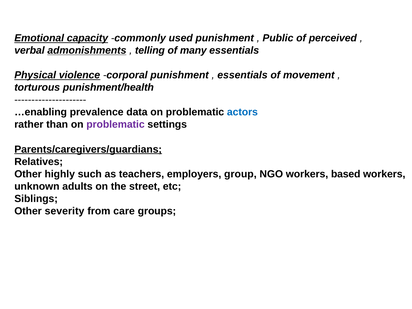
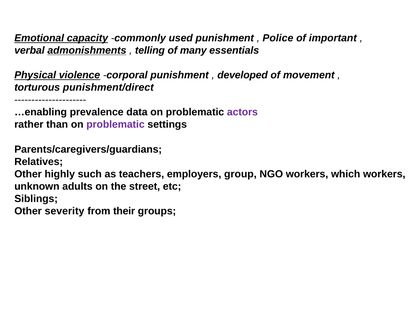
Public: Public -> Police
perceived: perceived -> important
essentials at (242, 75): essentials -> developed
punishment/health: punishment/health -> punishment/direct
actors colour: blue -> purple
Parents/caregivers/guardians underline: present -> none
based: based -> which
care: care -> their
